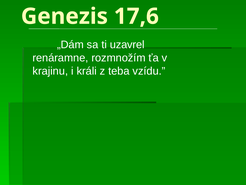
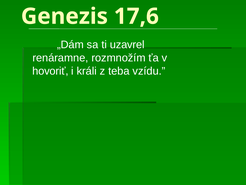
krajinu: krajinu -> hovoriť
